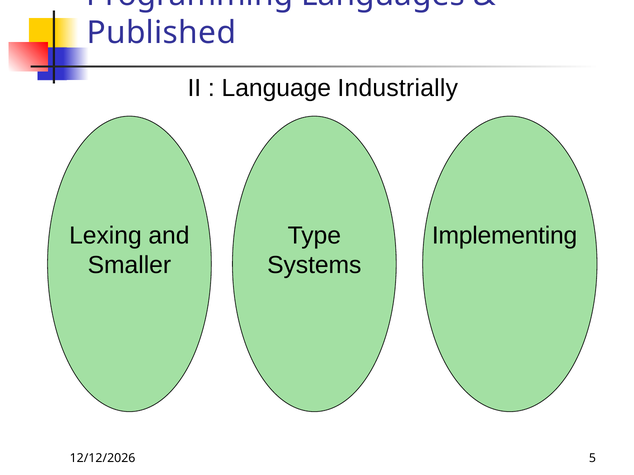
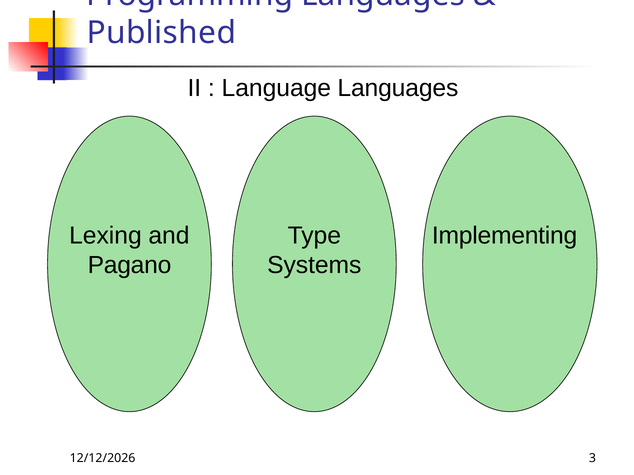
Language Industrially: Industrially -> Languages
Smaller: Smaller -> Pagano
5: 5 -> 3
